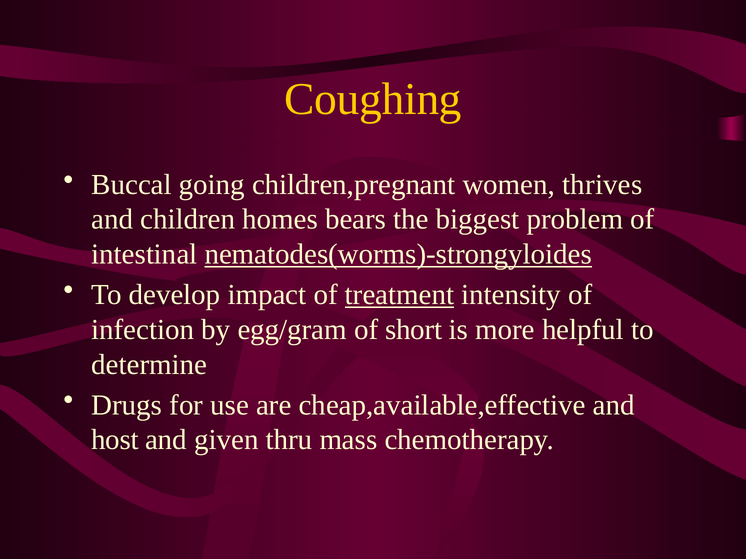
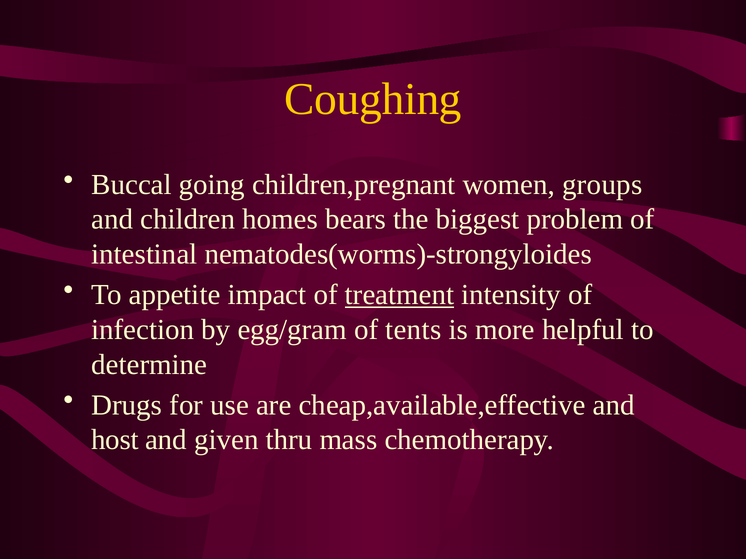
thrives: thrives -> groups
nematodes(worms)-strongyloides underline: present -> none
develop: develop -> appetite
short: short -> tents
